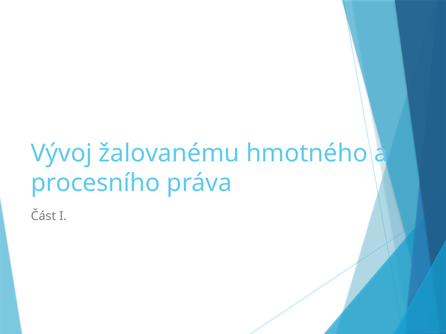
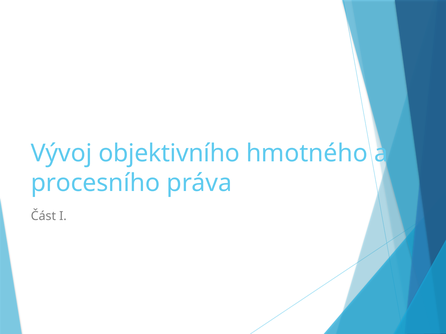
žalovanému: žalovanému -> objektivního
